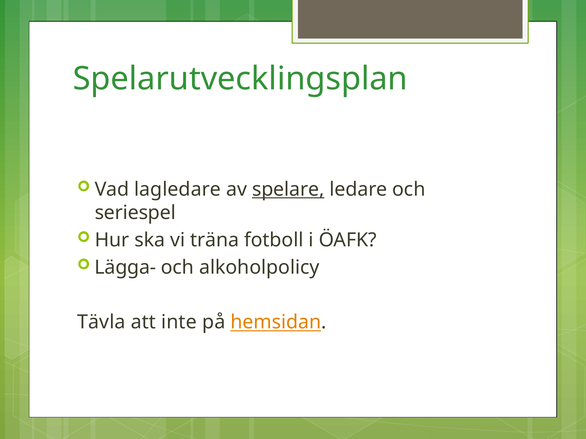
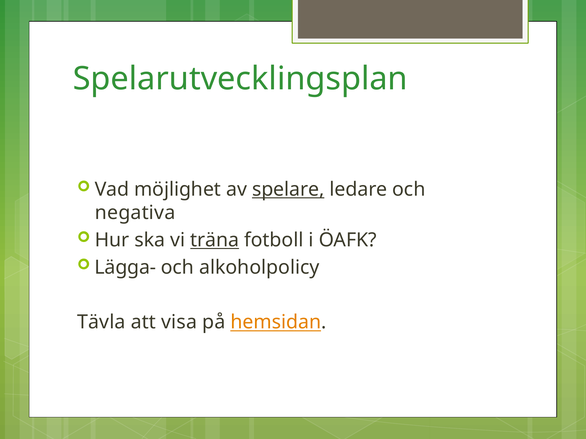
lagledare: lagledare -> möjlighet
seriespel: seriespel -> negativa
träna underline: none -> present
inte: inte -> visa
